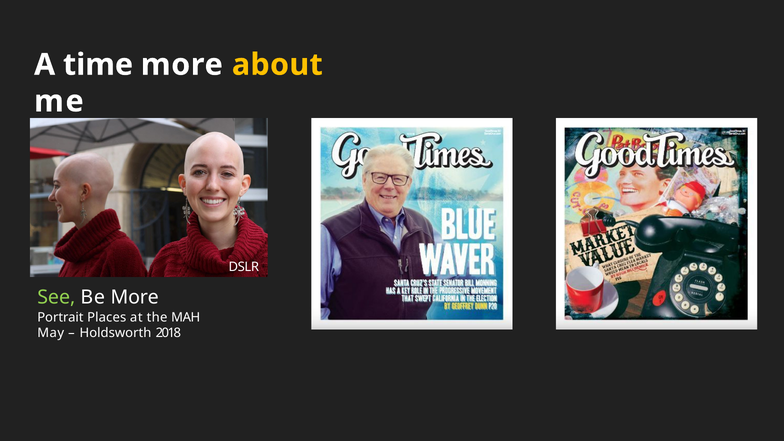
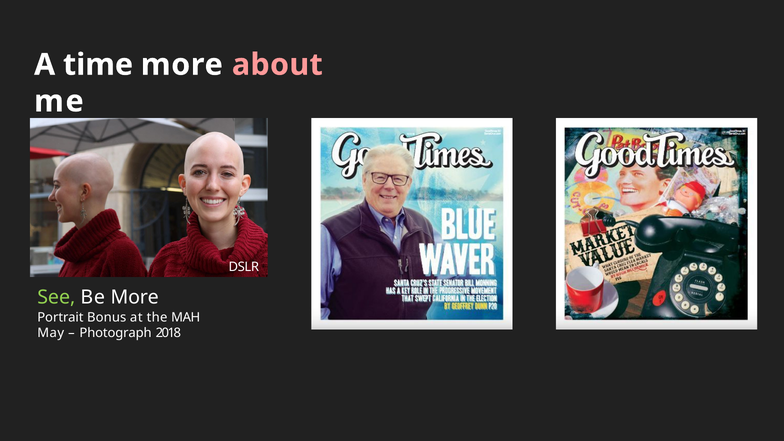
about colour: yellow -> pink
Places: Places -> Bonus
Holdsworth: Holdsworth -> Photograph
